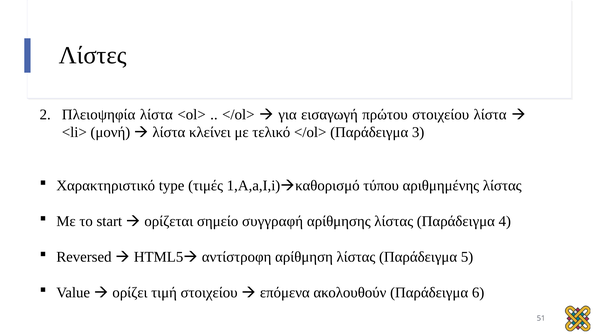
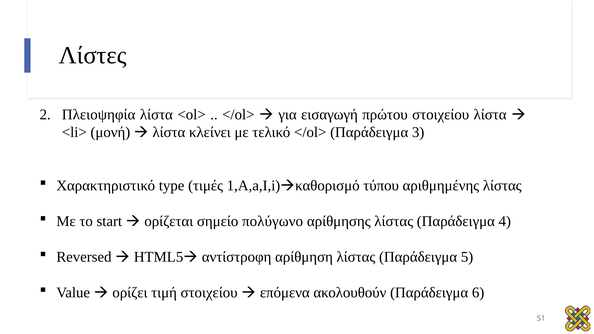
συγγραφή: συγγραφή -> πολύγωνο
